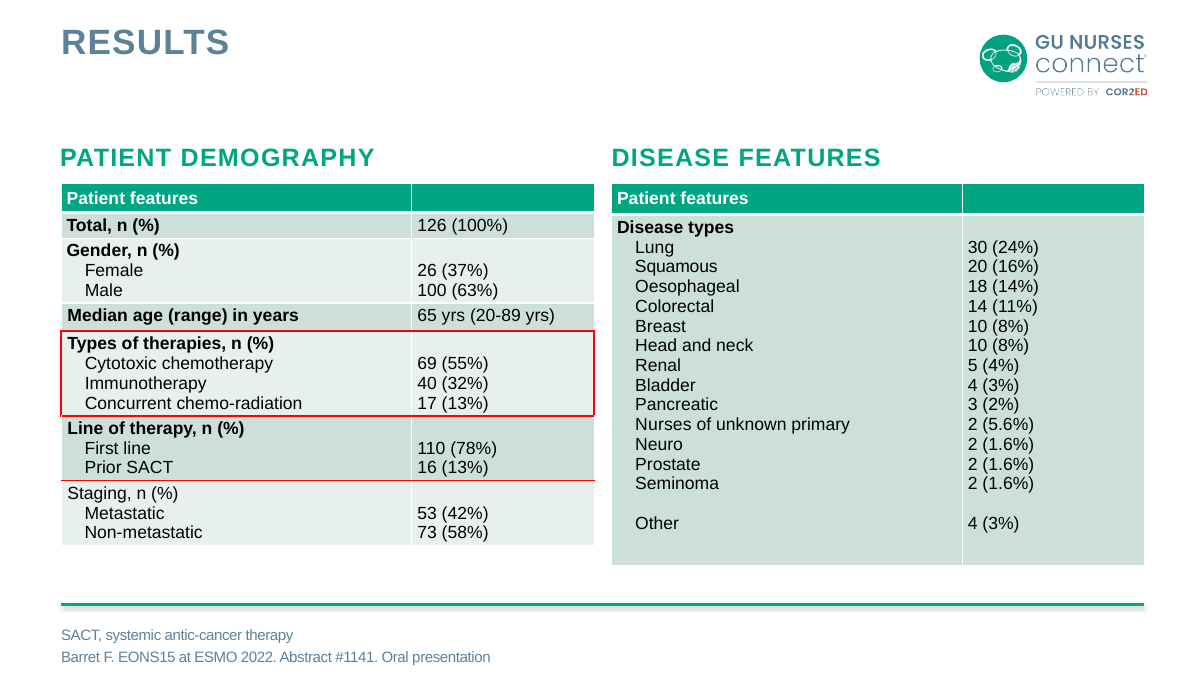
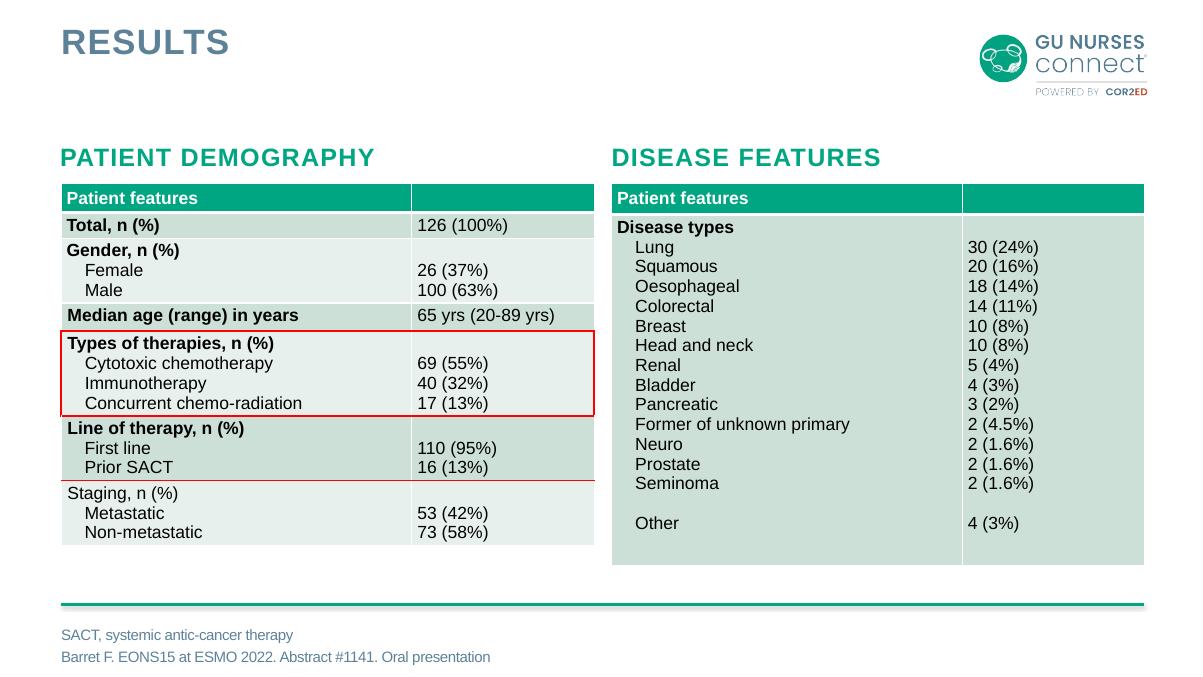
Nurses: Nurses -> Former
5.6%: 5.6% -> 4.5%
78%: 78% -> 95%
